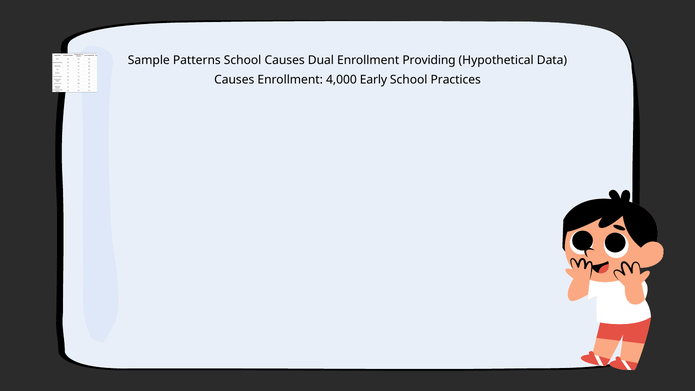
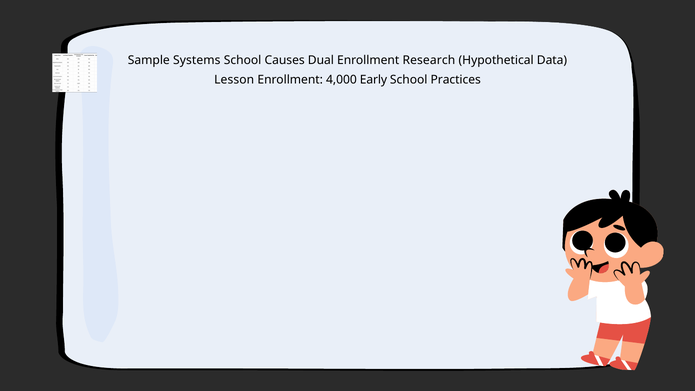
Patterns: Patterns -> Systems
Providing: Providing -> Research
Causes at (234, 80): Causes -> Lesson
